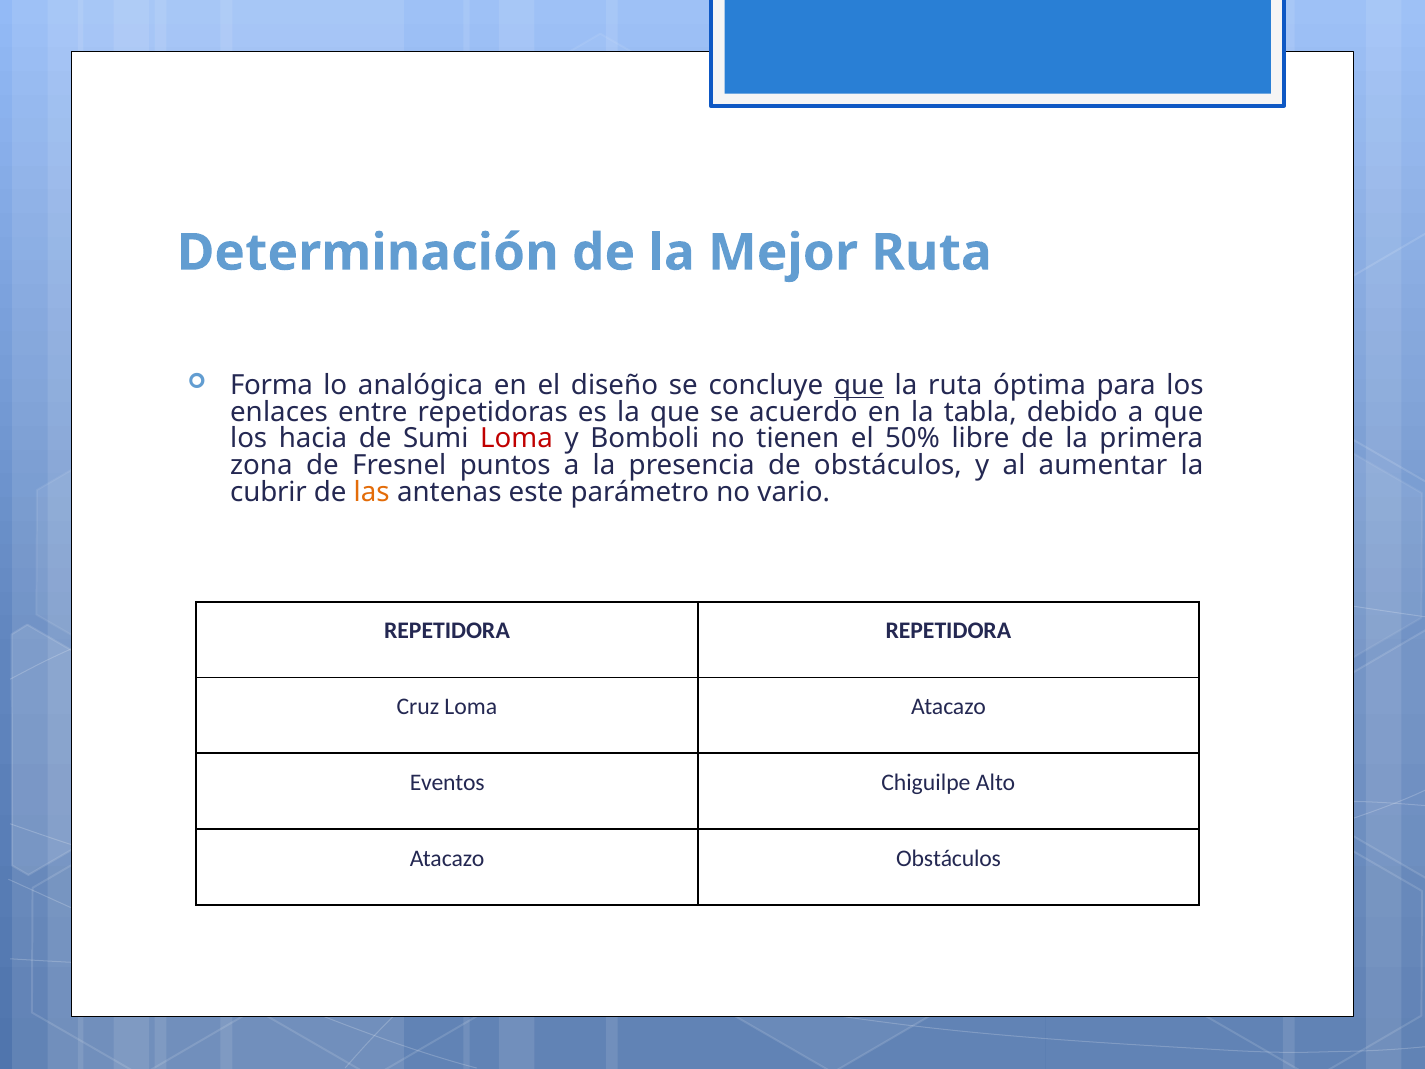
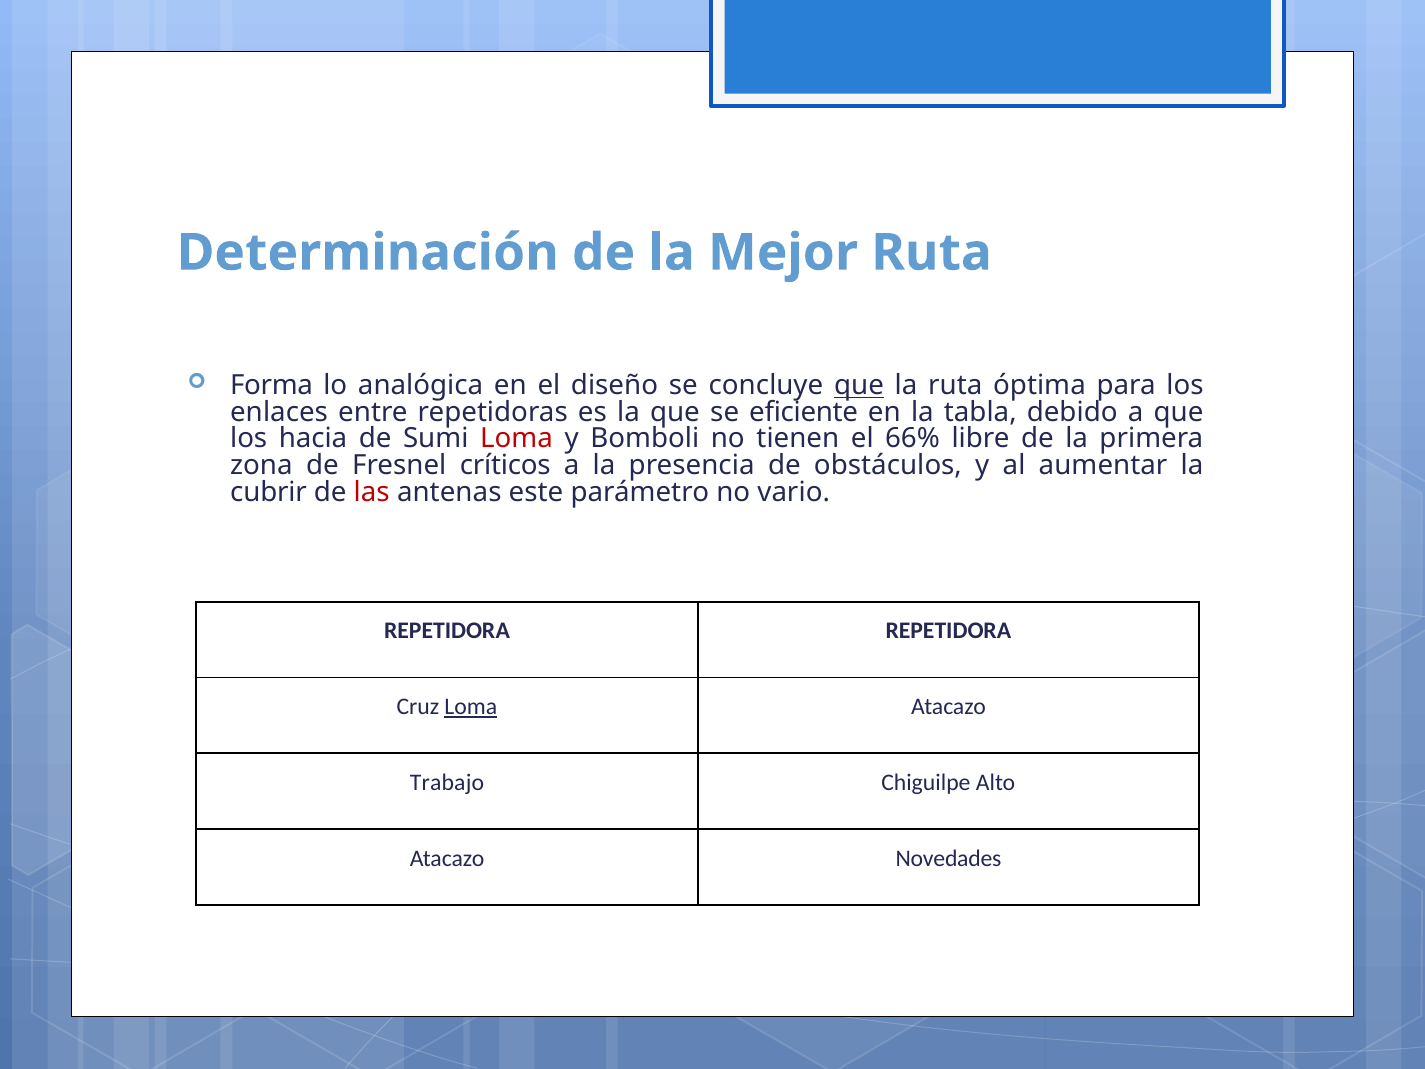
acuerdo: acuerdo -> eficiente
50%: 50% -> 66%
puntos: puntos -> críticos
las colour: orange -> red
Loma at (471, 707) underline: none -> present
Eventos: Eventos -> Trabajo
Atacazo Obstáculos: Obstáculos -> Novedades
